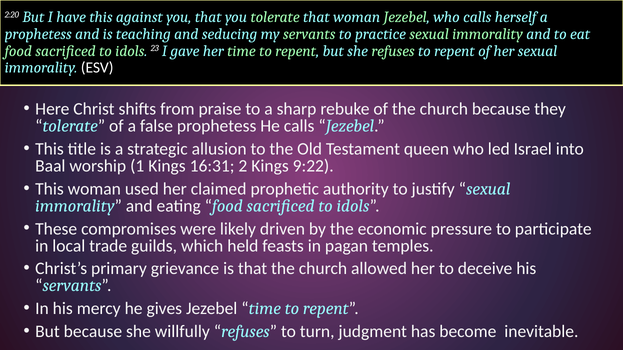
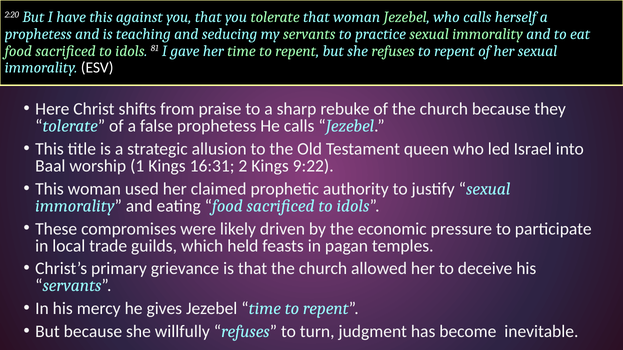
23: 23 -> 81
